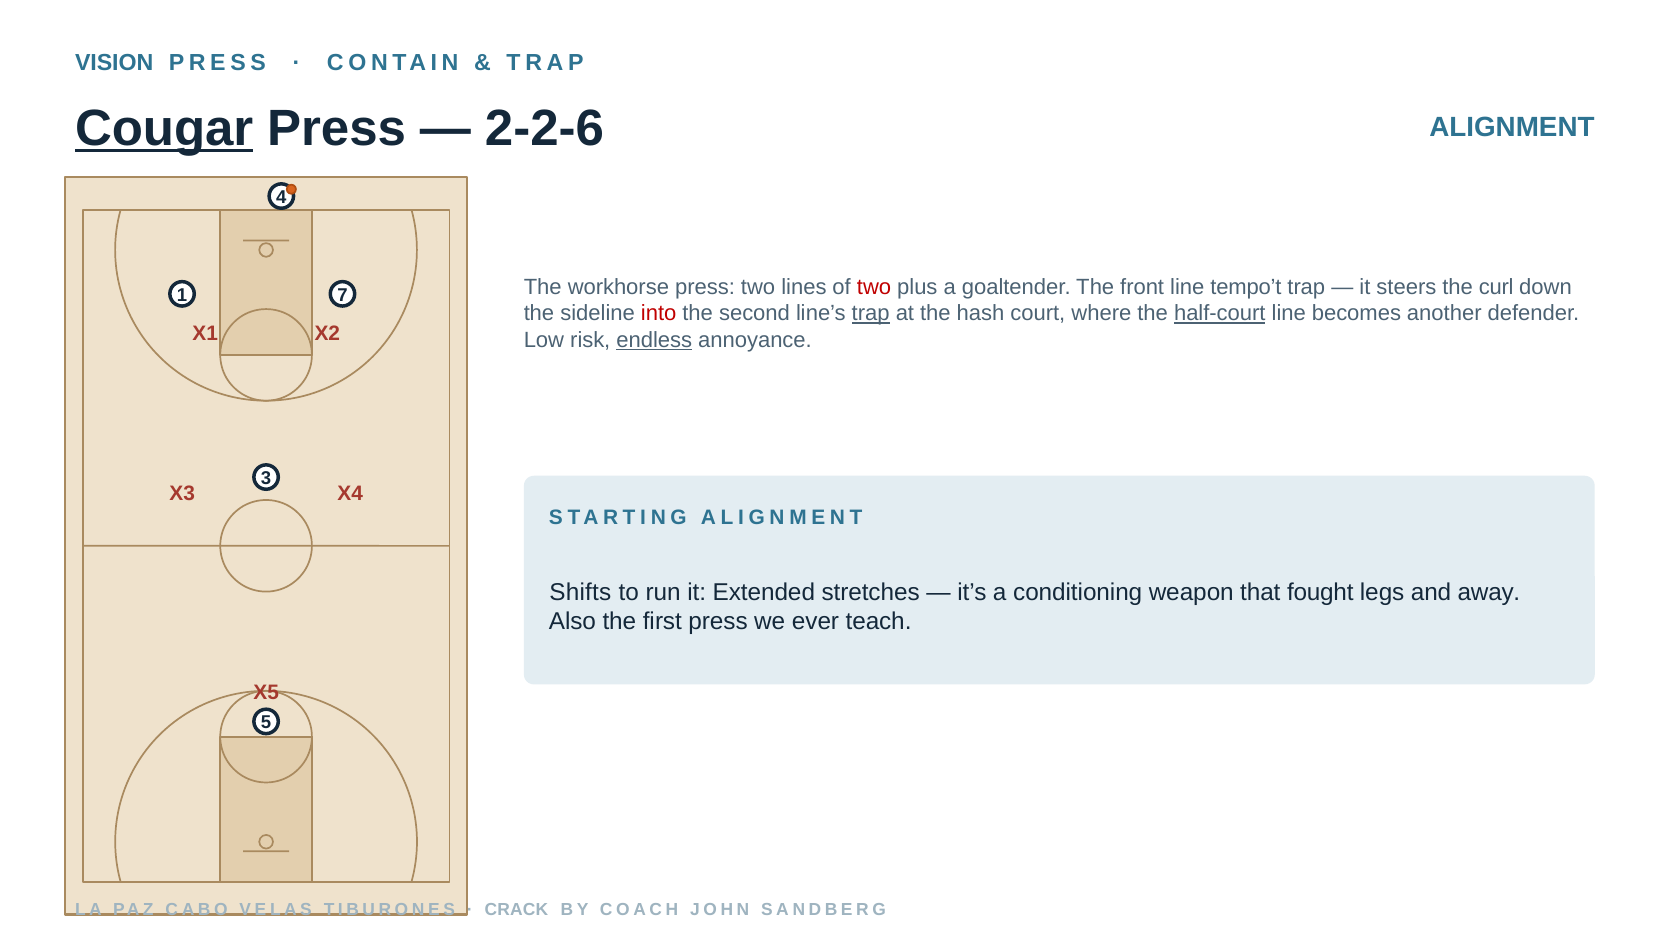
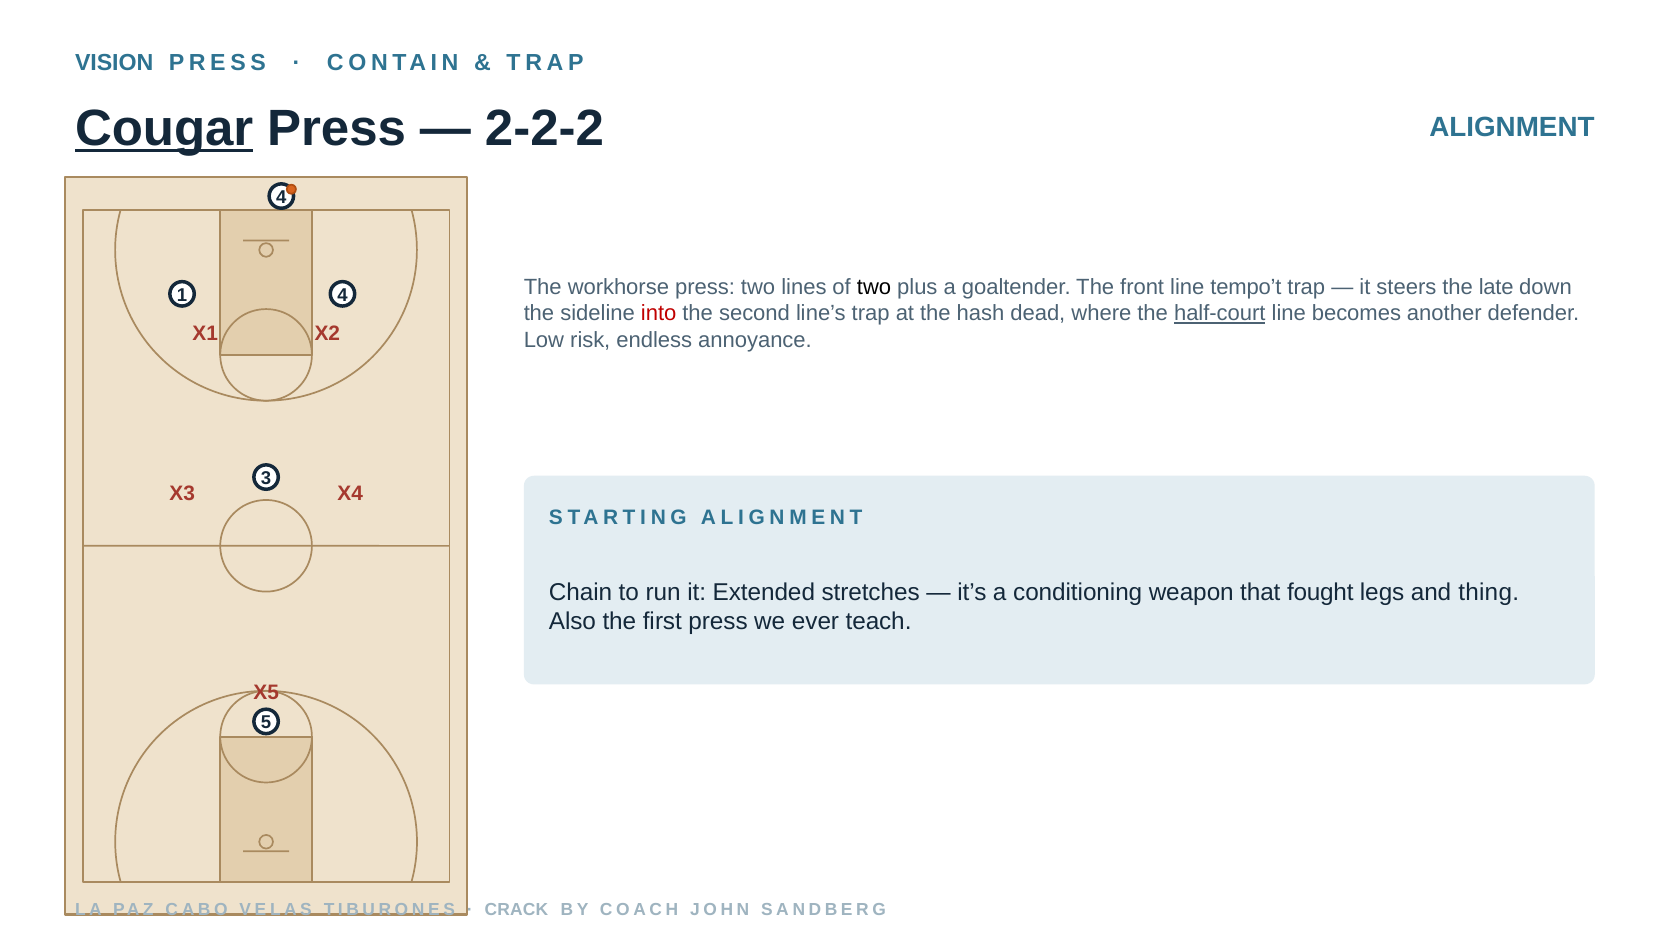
2-2-6: 2-2-6 -> 2-2-2
two at (874, 287) colour: red -> black
curl: curl -> late
1 7: 7 -> 4
trap at (871, 314) underline: present -> none
court: court -> dead
endless underline: present -> none
Shifts: Shifts -> Chain
away: away -> thing
